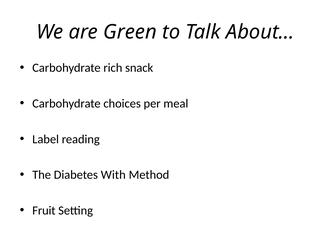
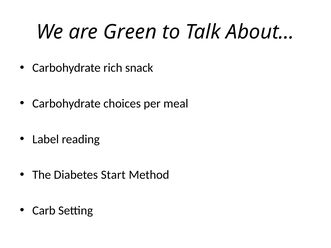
With: With -> Start
Fruit: Fruit -> Carb
